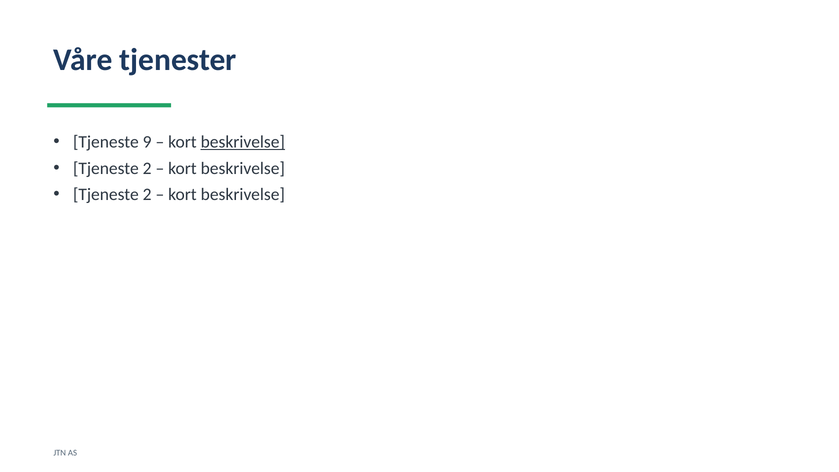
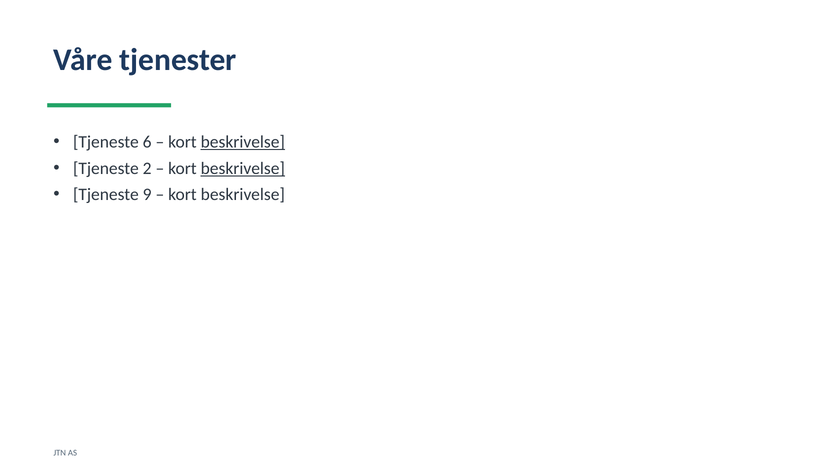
9: 9 -> 6
beskrivelse at (243, 168) underline: none -> present
2 at (147, 195): 2 -> 9
